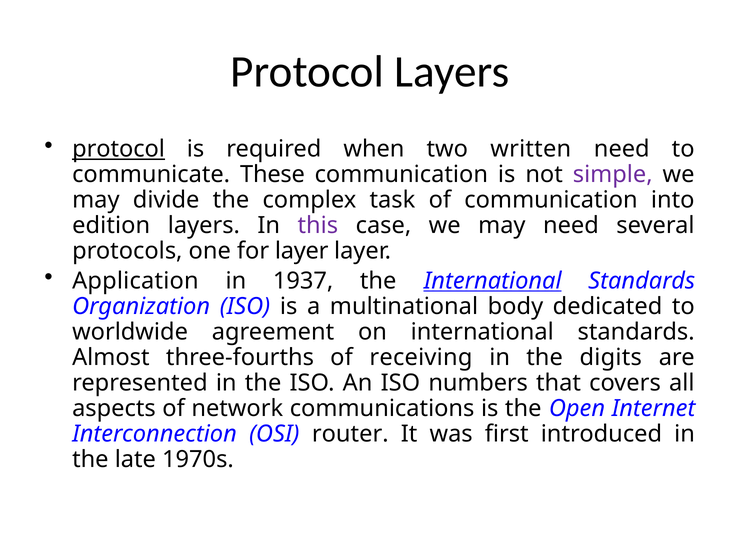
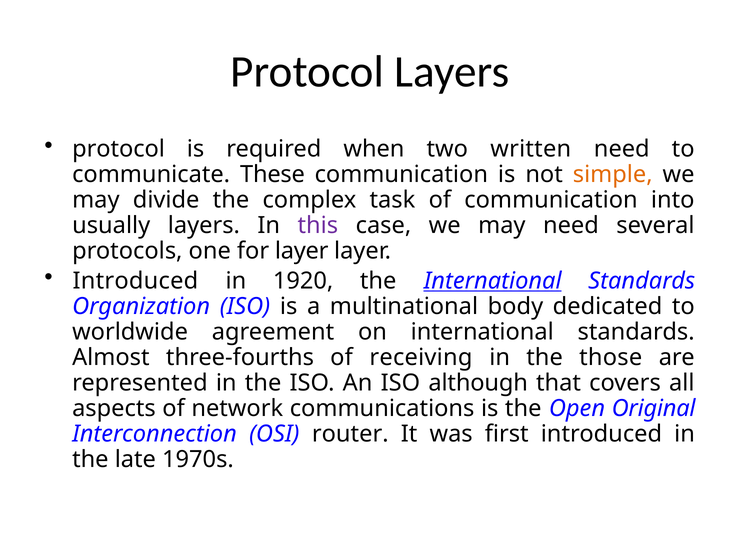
protocol at (119, 149) underline: present -> none
simple colour: purple -> orange
edition: edition -> usually
Application at (135, 281): Application -> Introduced
1937: 1937 -> 1920
digits: digits -> those
numbers: numbers -> although
Internet: Internet -> Original
